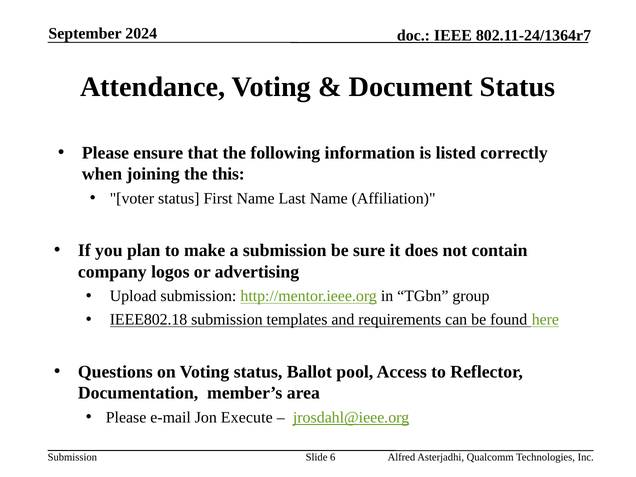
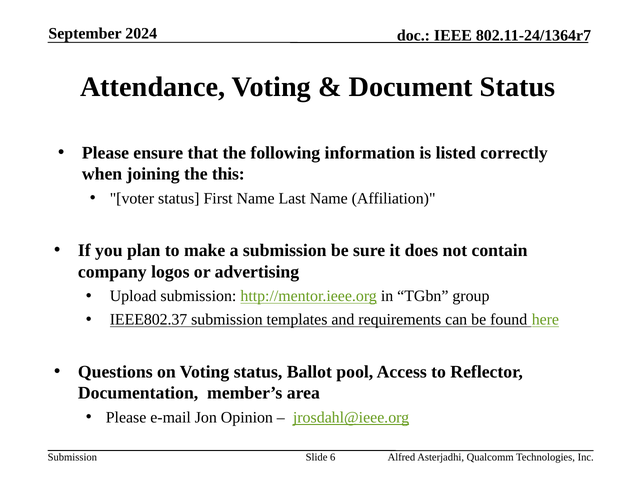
IEEE802.18: IEEE802.18 -> IEEE802.37
Execute: Execute -> Opinion
